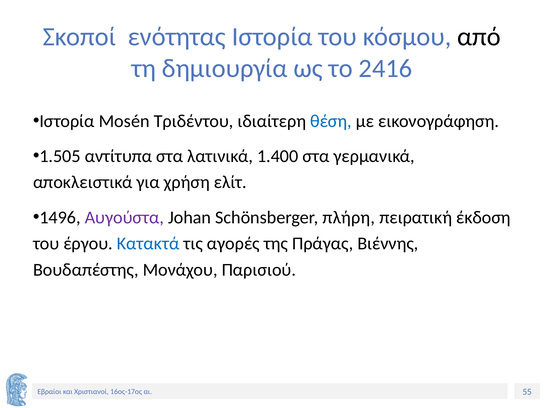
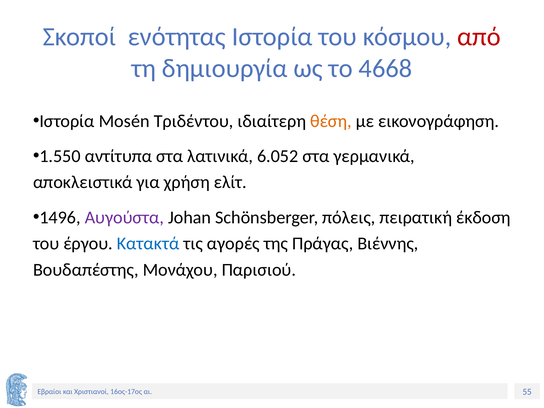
από colour: black -> red
2416: 2416 -> 4668
θέση colour: blue -> orange
1.505: 1.505 -> 1.550
1.400: 1.400 -> 6.052
πλήρη: πλήρη -> πόλεις
